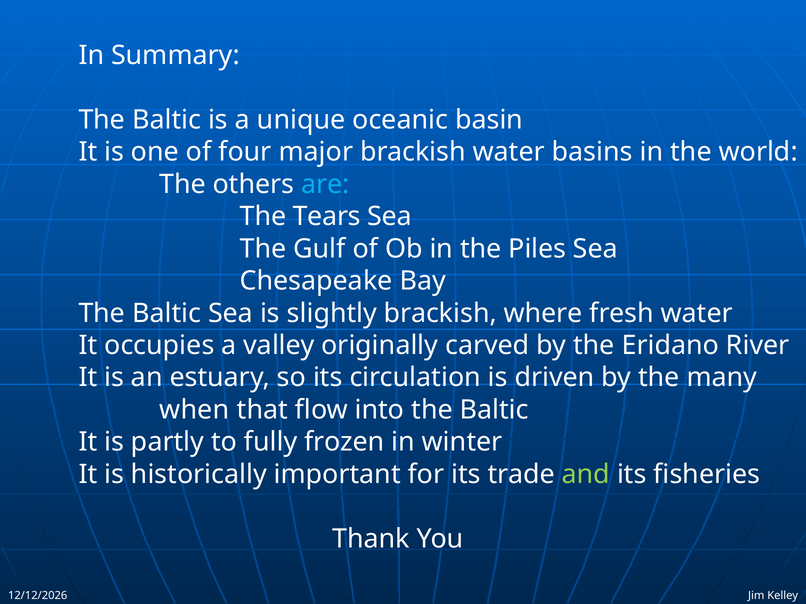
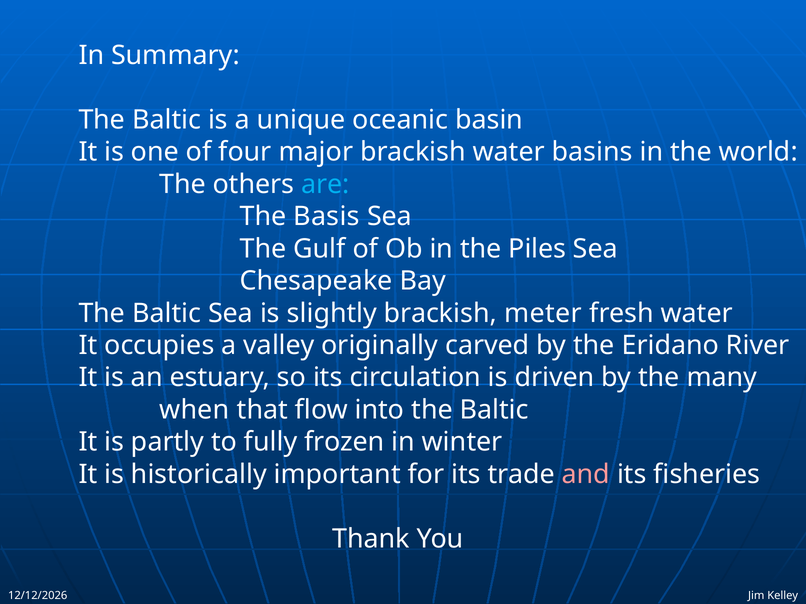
Tears: Tears -> Basis
where: where -> meter
and colour: light green -> pink
